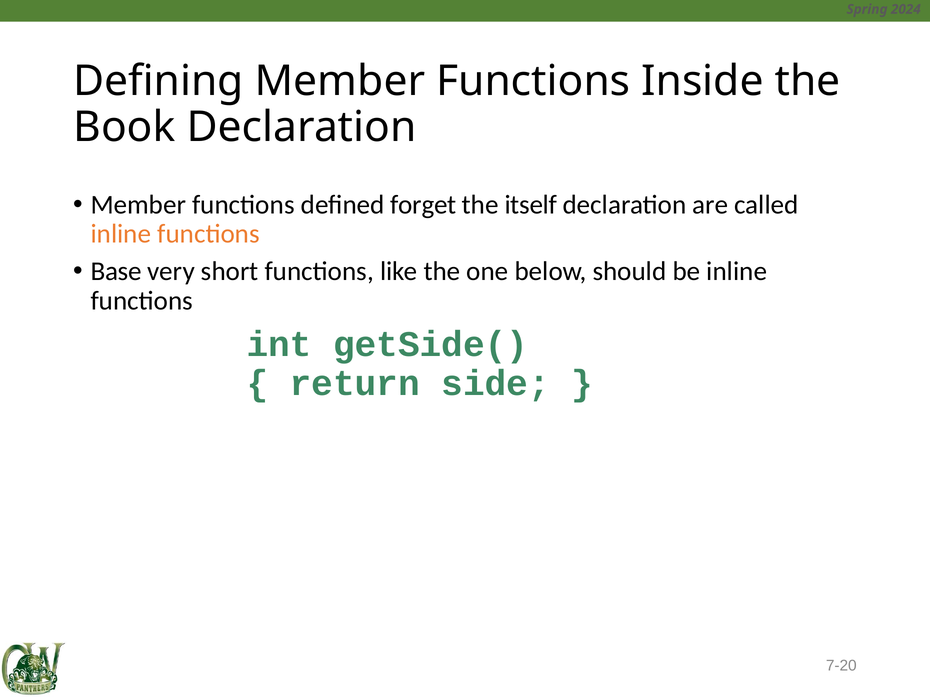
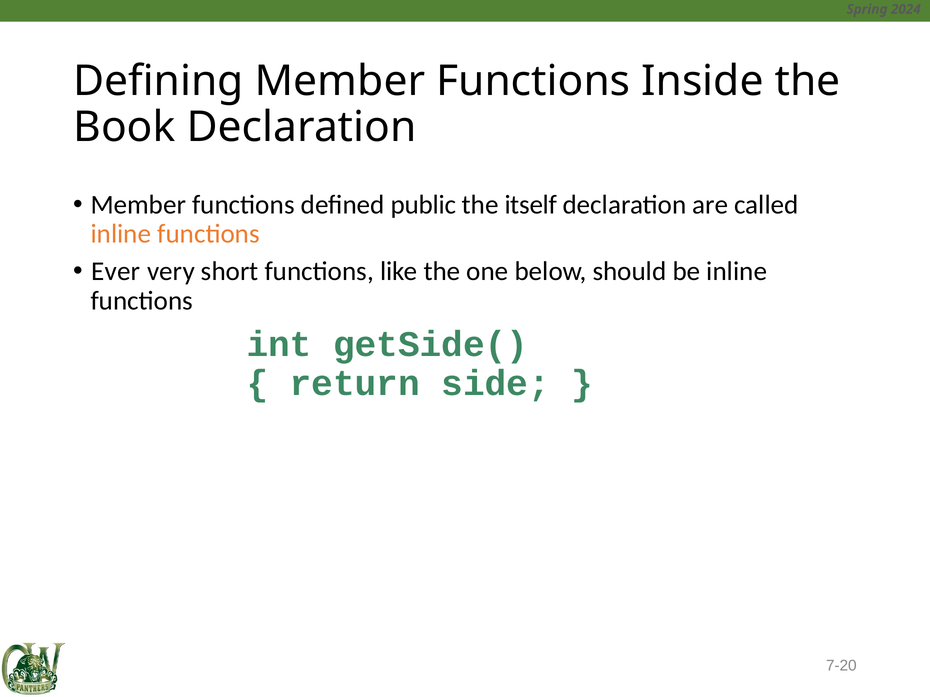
forget: forget -> public
Base: Base -> Ever
